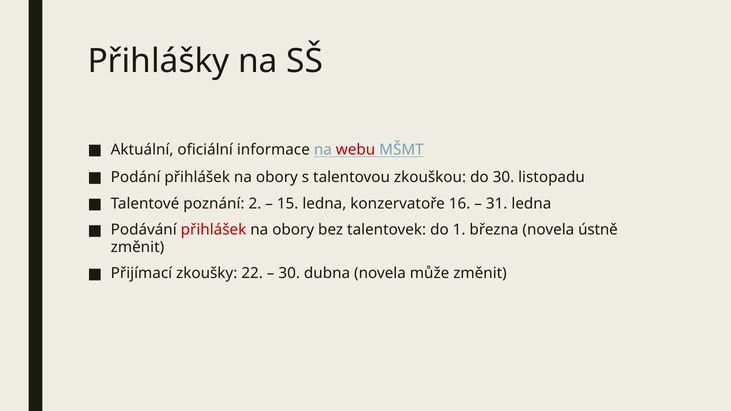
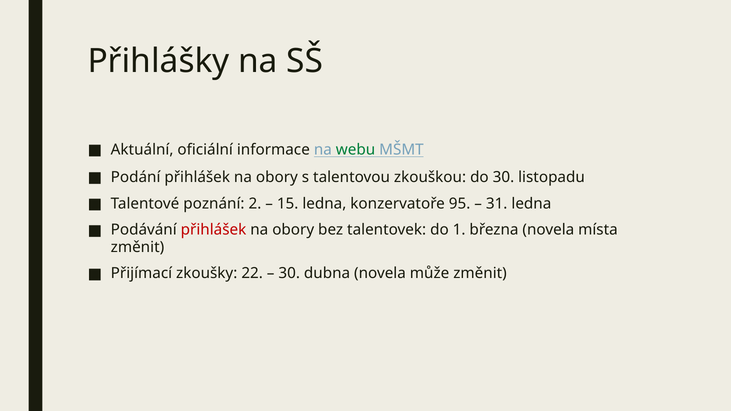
webu colour: red -> green
16: 16 -> 95
ústně: ústně -> místa
